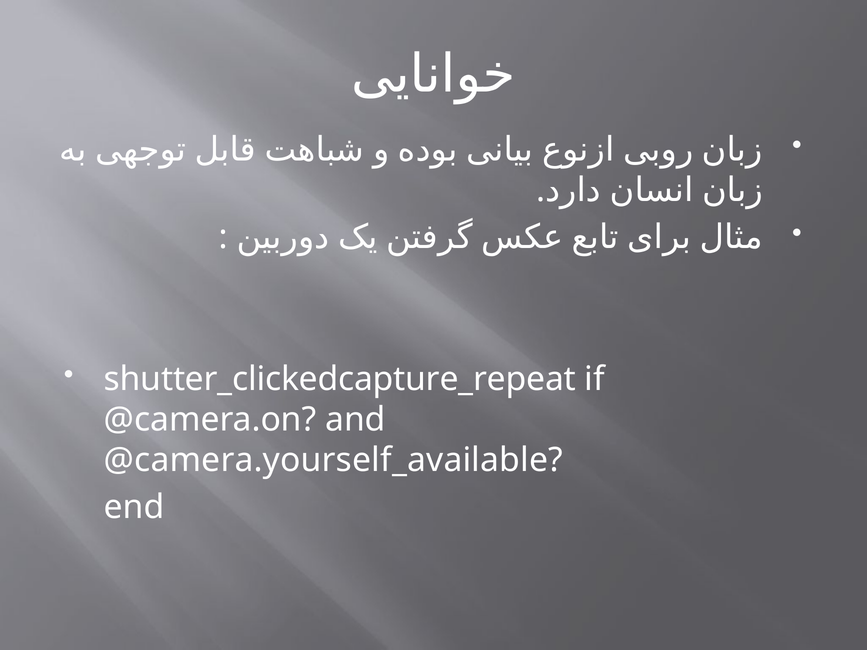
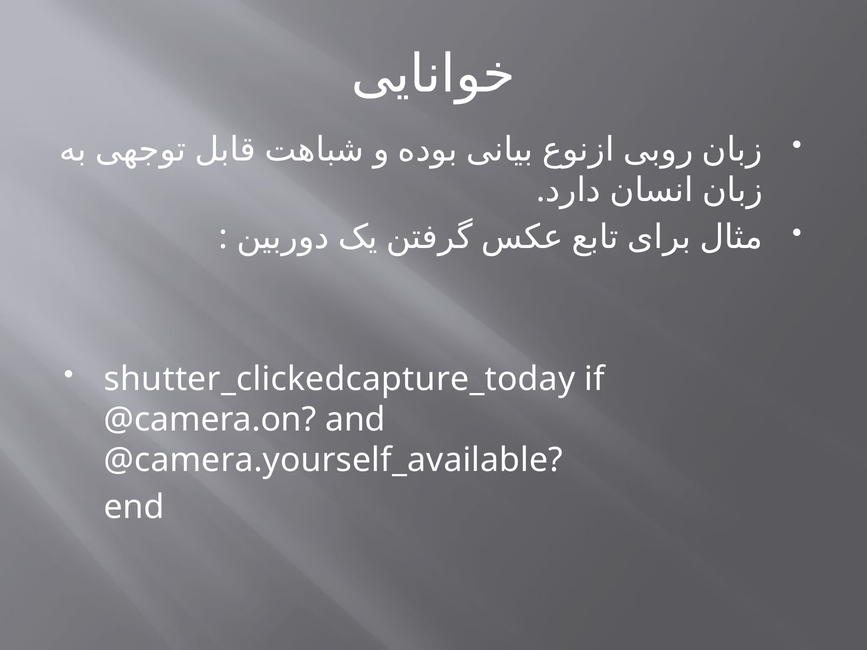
shutter_clickedcapture_repeat: shutter_clickedcapture_repeat -> shutter_clickedcapture_today
